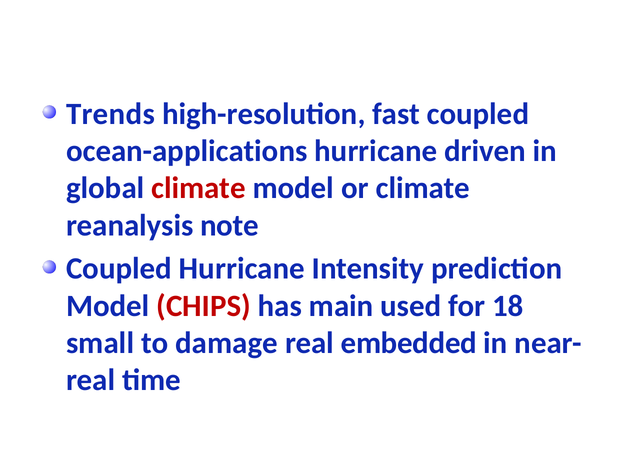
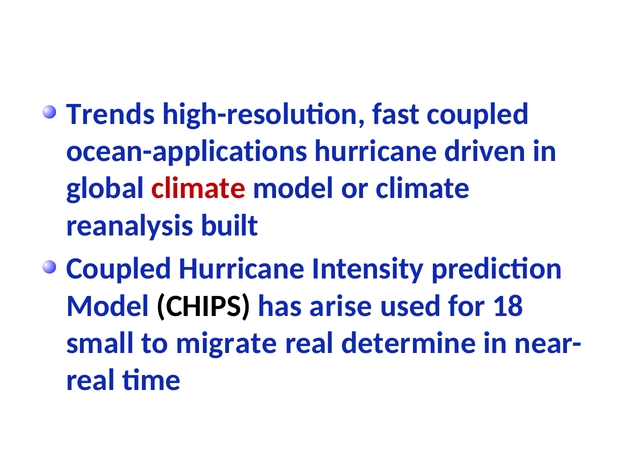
note: note -> built
CHIPS colour: red -> black
main: main -> arise
damage: damage -> migrate
embedded: embedded -> determine
